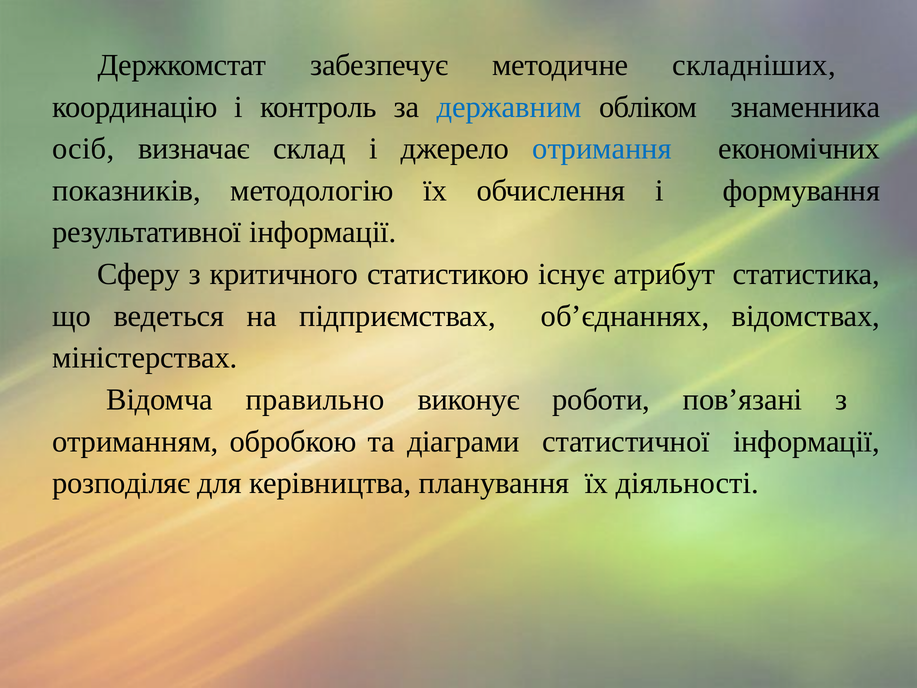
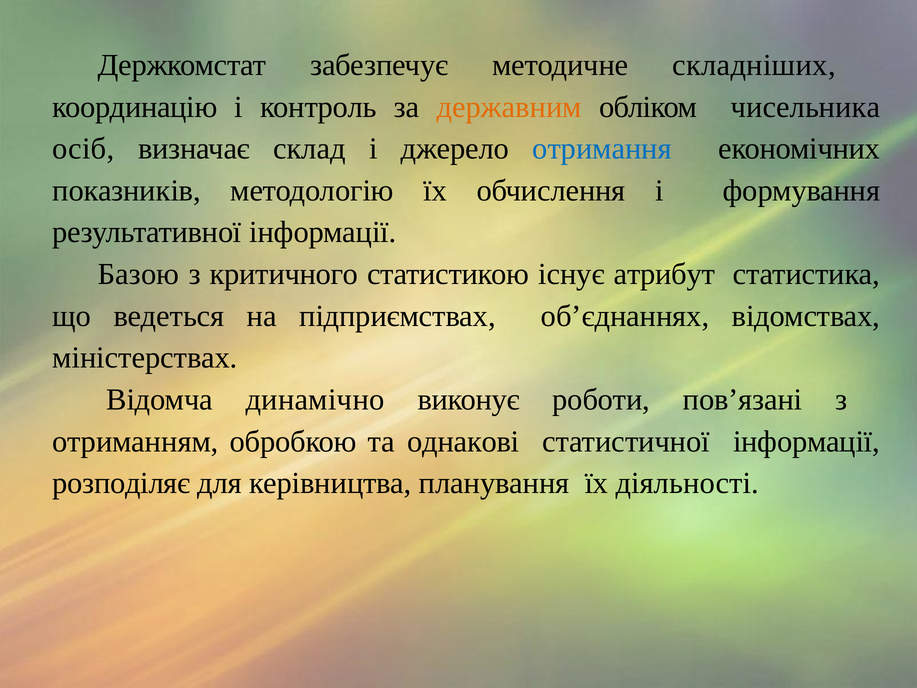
державним colour: blue -> orange
знаменника: знаменника -> чисельника
Сферу: Сферу -> Базою
правильно: правильно -> динамічно
діаграми: діаграми -> однакові
